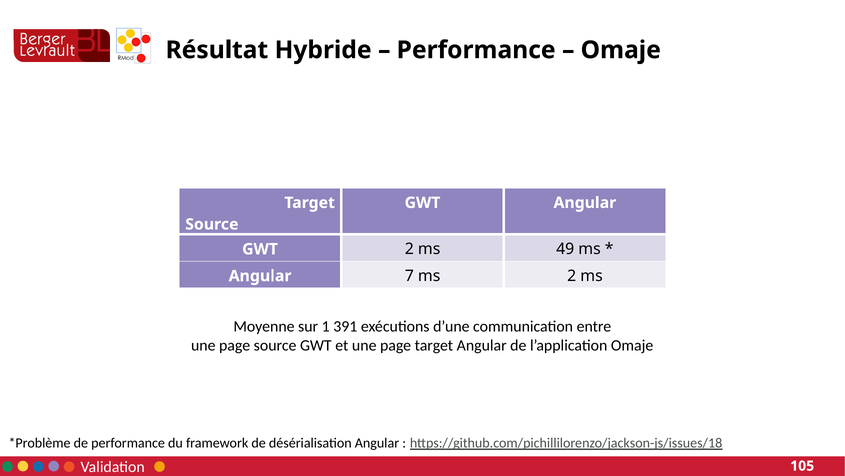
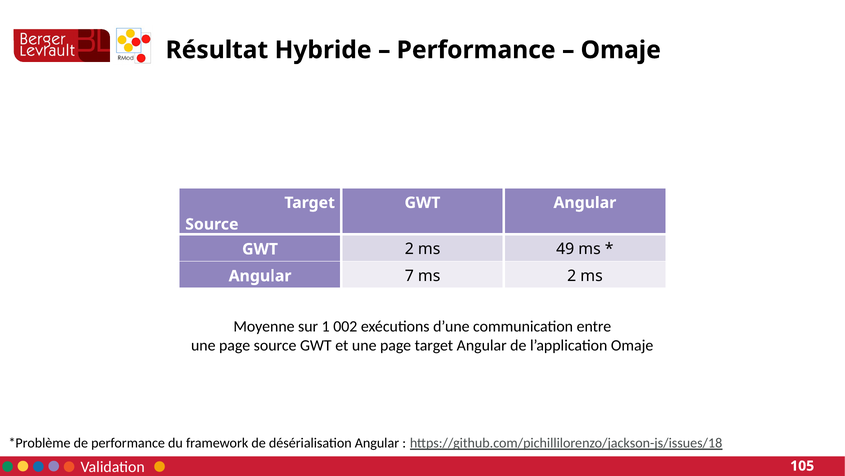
391: 391 -> 002
